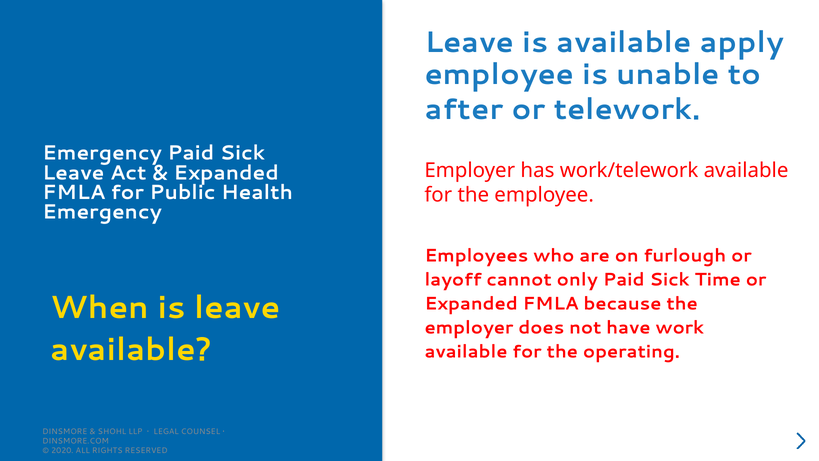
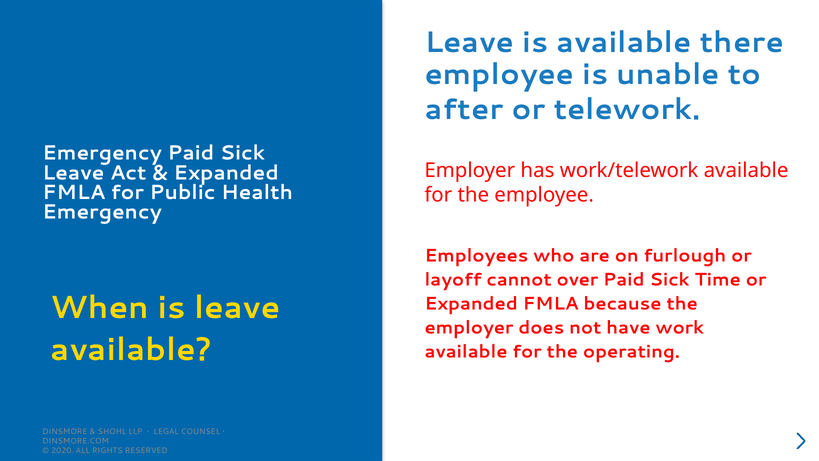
apply: apply -> there
only: only -> over
